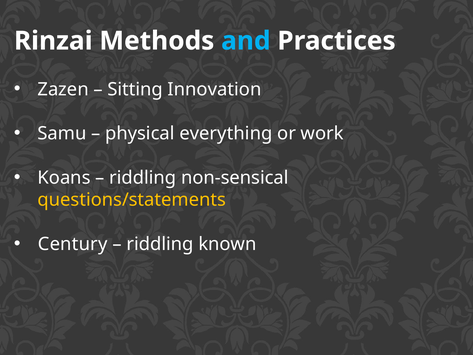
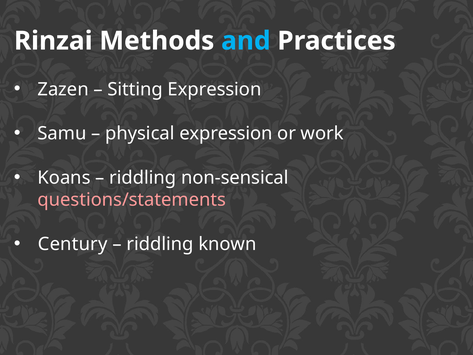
Sitting Innovation: Innovation -> Expression
physical everything: everything -> expression
questions/statements colour: yellow -> pink
